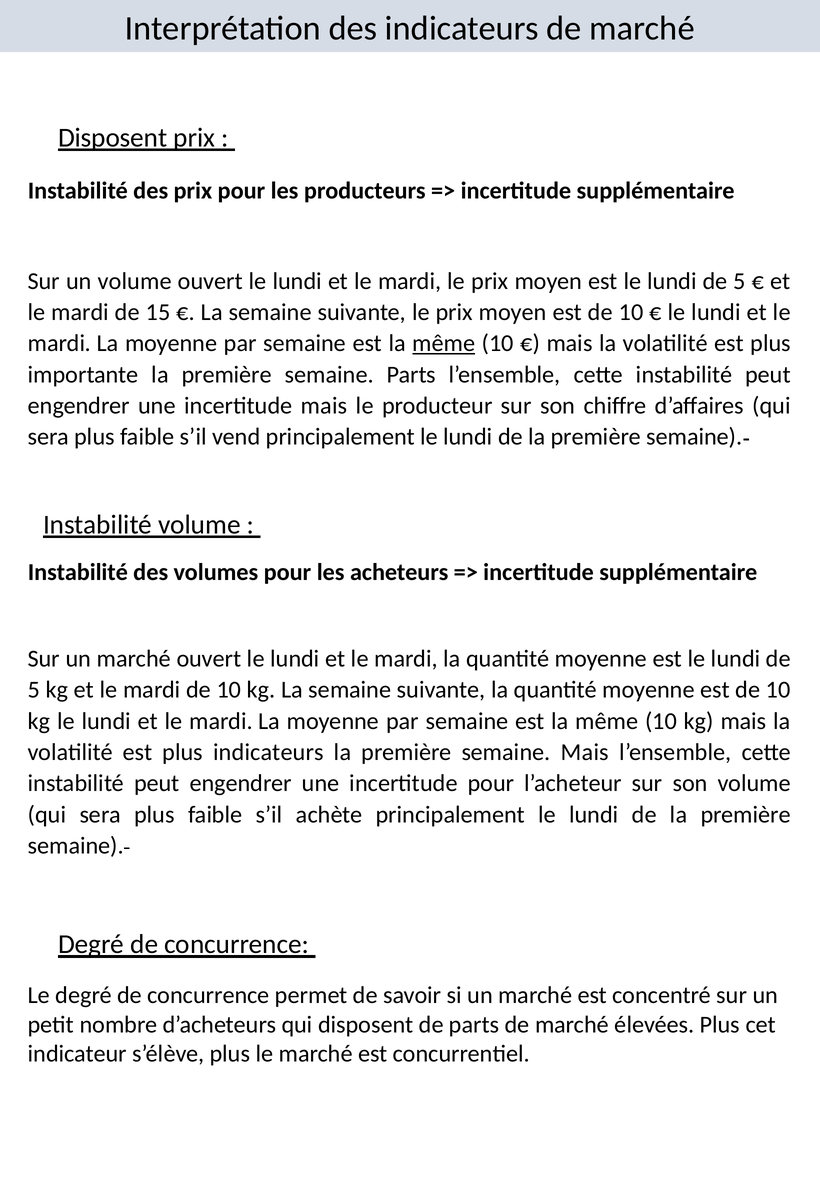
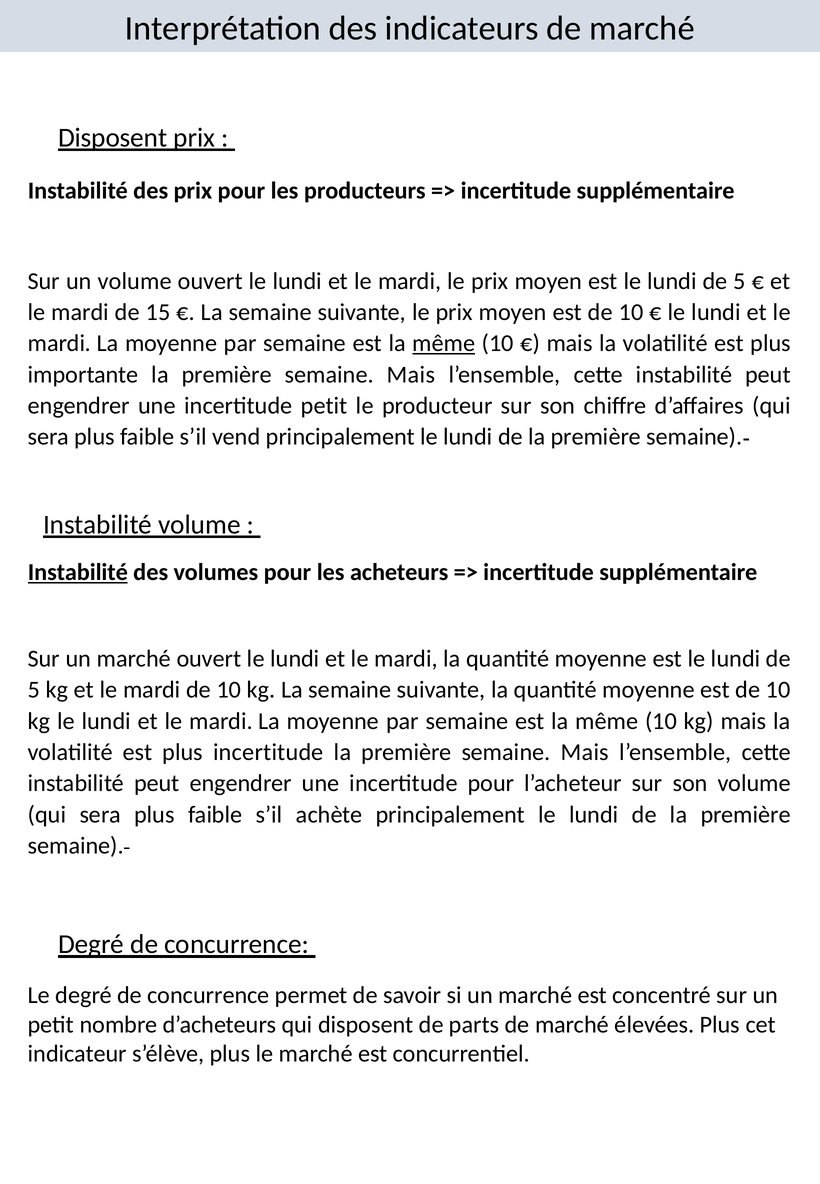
Parts at (411, 375): Parts -> Mais
incertitude mais: mais -> petit
Instabilité at (78, 572) underline: none -> present
plus indicateurs: indicateurs -> incertitude
